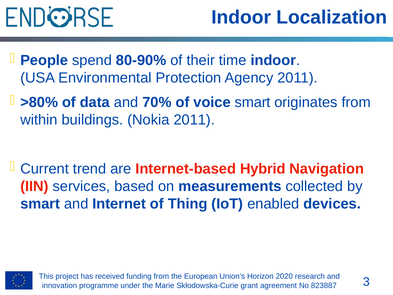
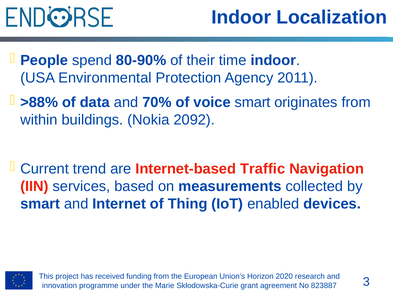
>80%: >80% -> >88%
Nokia 2011: 2011 -> 2092
Hybrid: Hybrid -> Traffic
